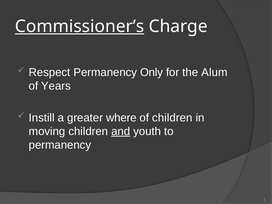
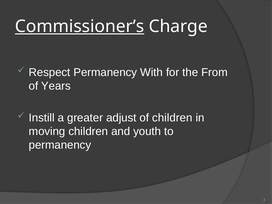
Only: Only -> With
Alum: Alum -> From
where: where -> adjust
and underline: present -> none
